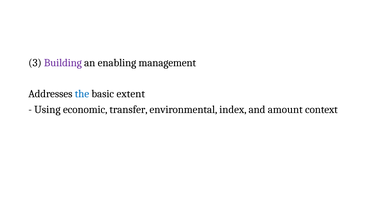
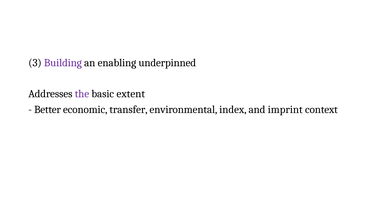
management: management -> underpinned
the colour: blue -> purple
Using: Using -> Better
amount: amount -> imprint
